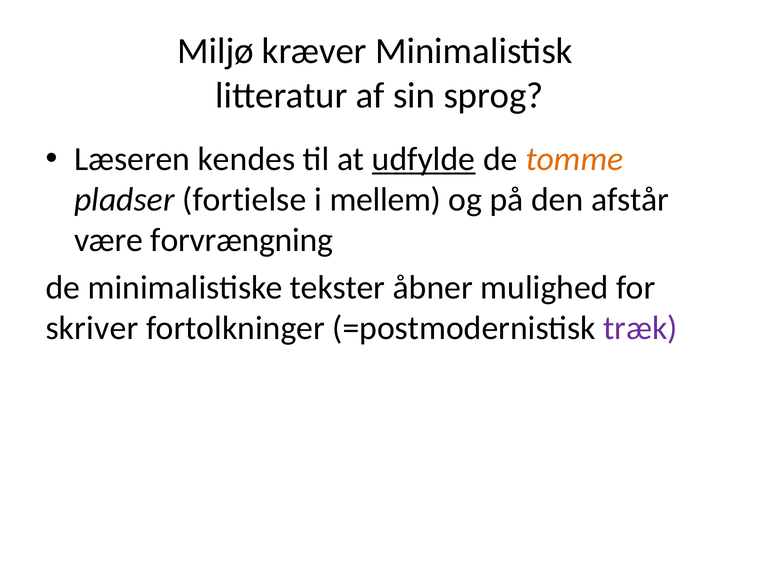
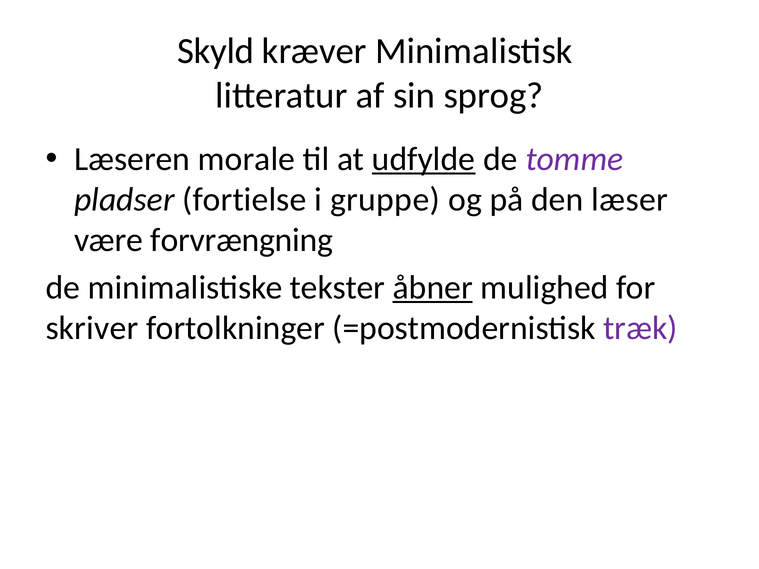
Miljø: Miljø -> Skyld
kendes: kendes -> morale
tomme colour: orange -> purple
mellem: mellem -> gruppe
afstår: afstår -> læser
åbner underline: none -> present
